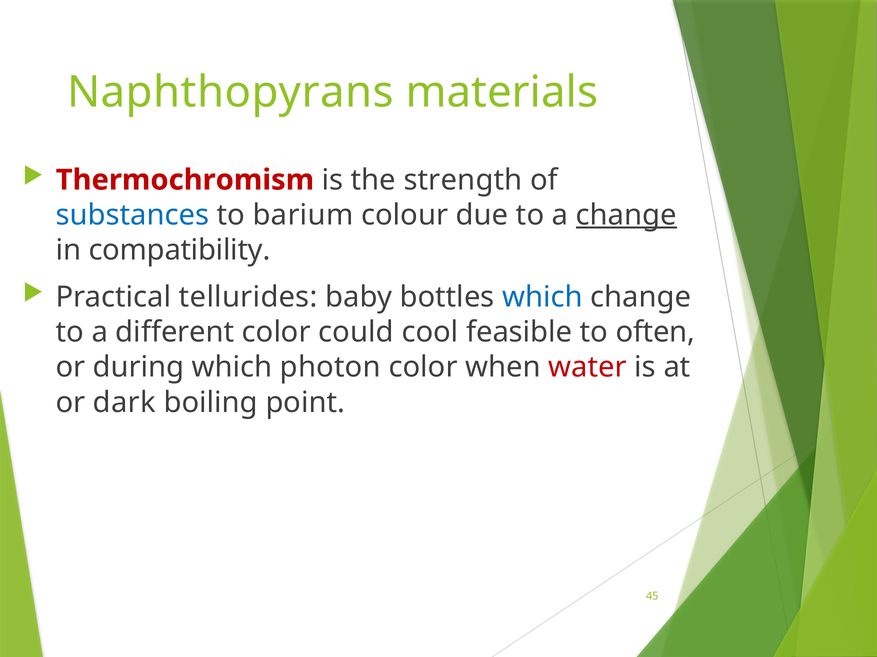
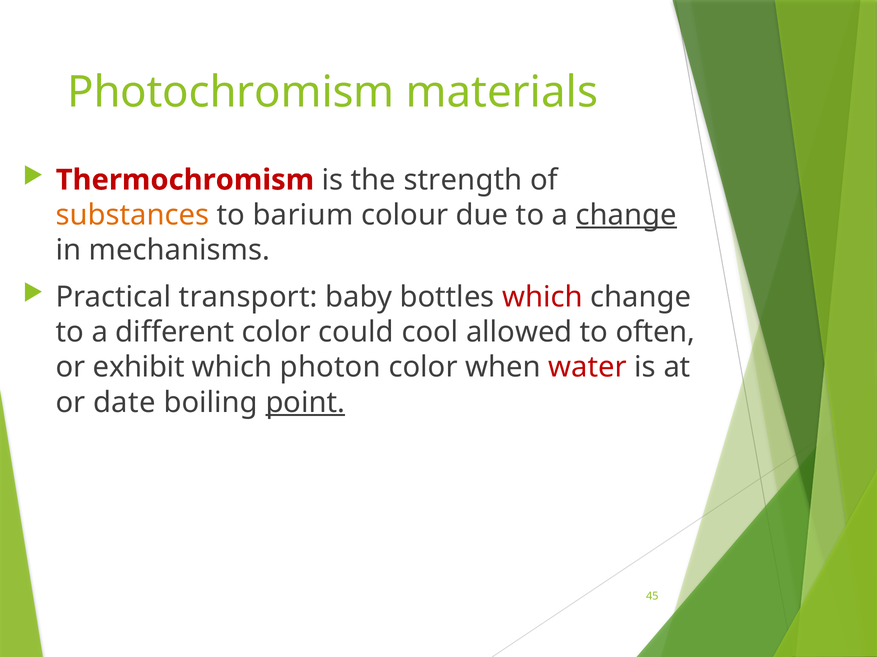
Naphthopyrans: Naphthopyrans -> Photochromism
substances colour: blue -> orange
compatibility: compatibility -> mechanisms
tellurides: tellurides -> transport
which at (542, 298) colour: blue -> red
feasible: feasible -> allowed
during: during -> exhibit
dark: dark -> date
point underline: none -> present
